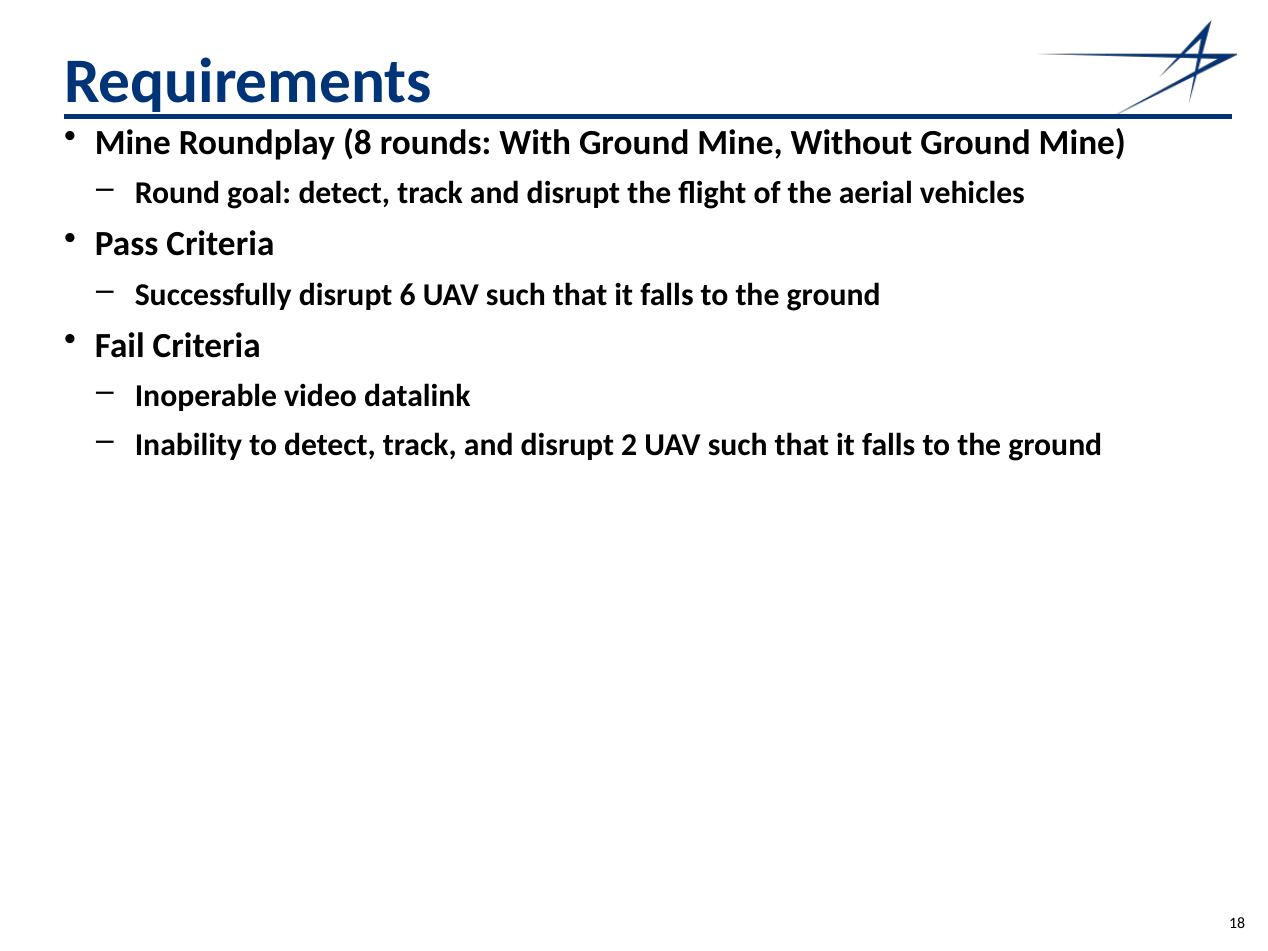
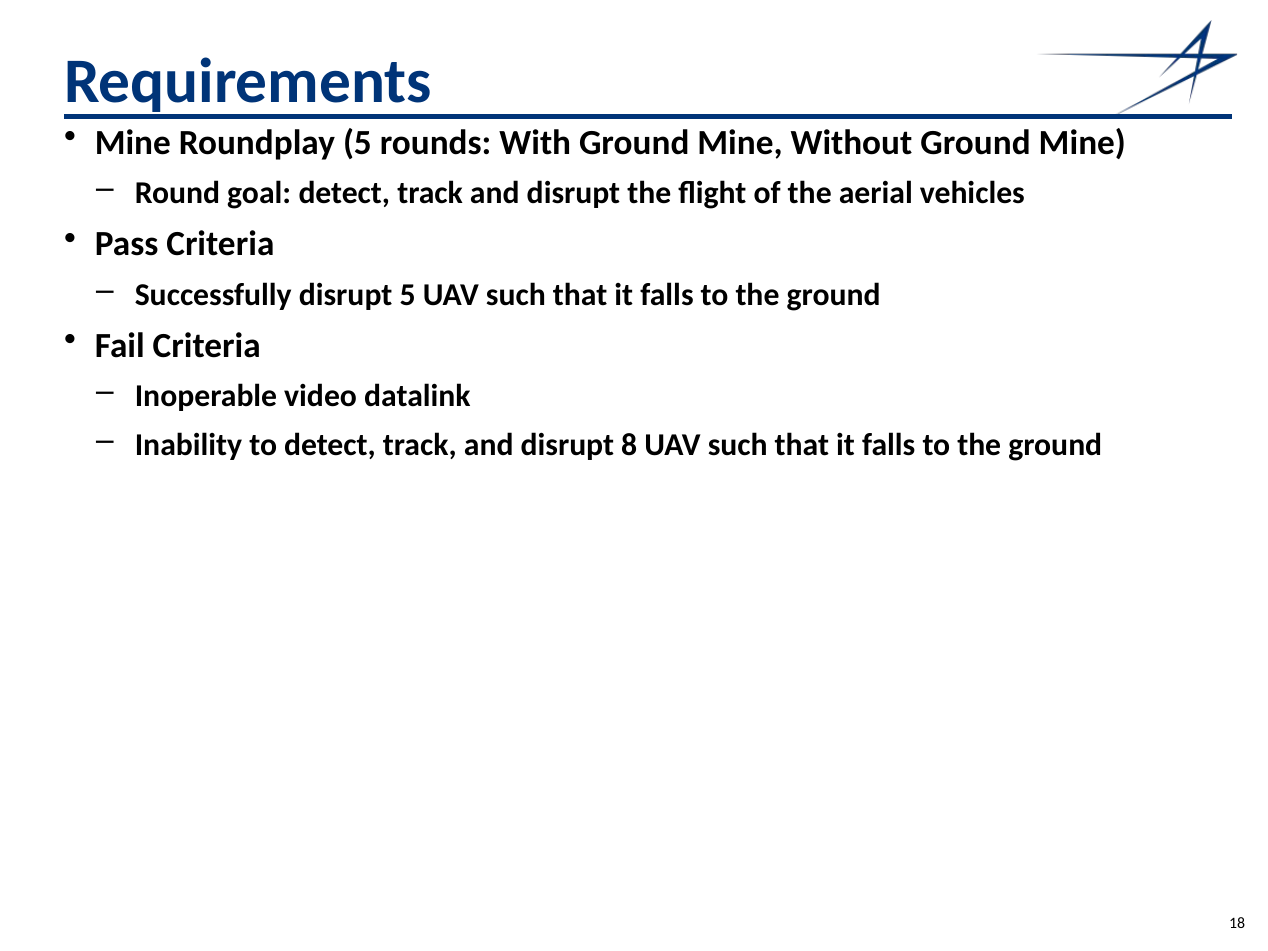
Roundplay 8: 8 -> 5
disrupt 6: 6 -> 5
2: 2 -> 8
